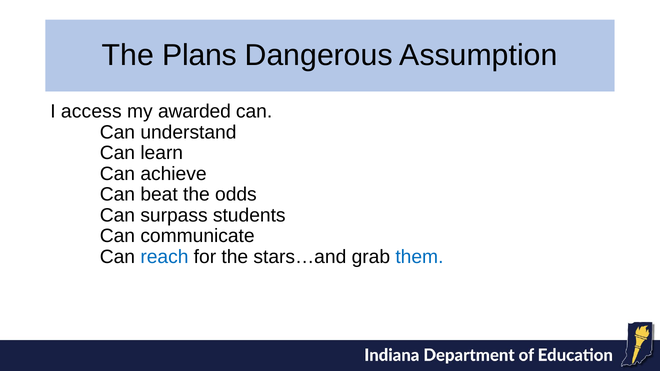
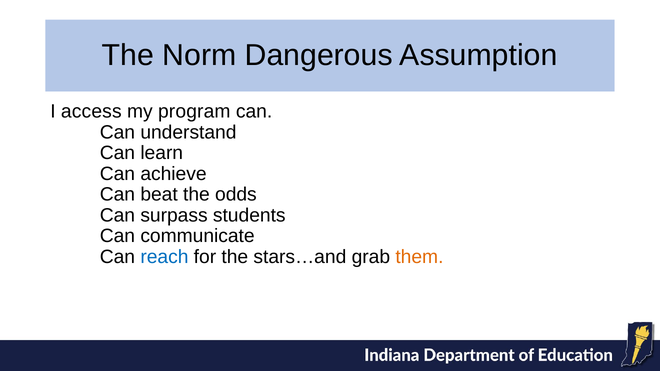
Plans: Plans -> Norm
awarded: awarded -> program
them colour: blue -> orange
